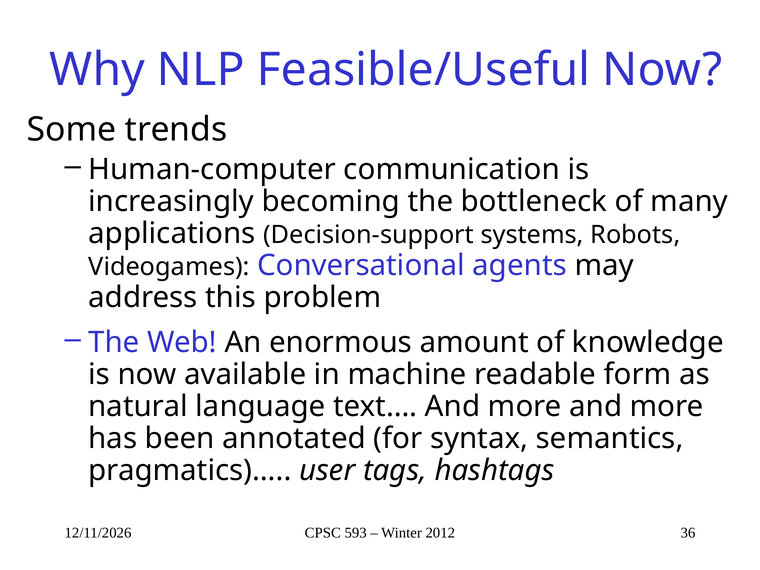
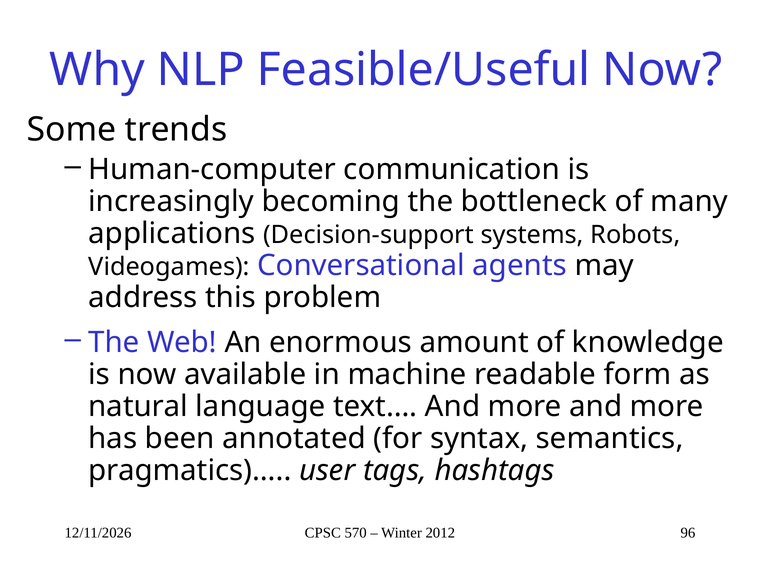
593: 593 -> 570
36: 36 -> 96
